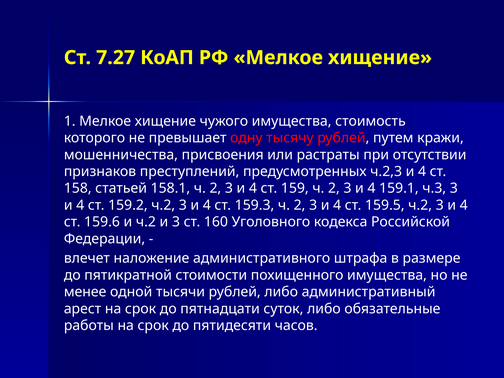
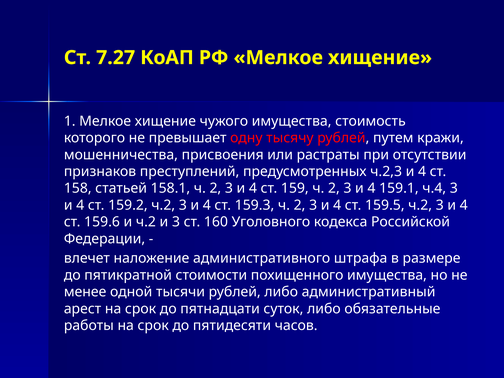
ч.3: ч.3 -> ч.4
